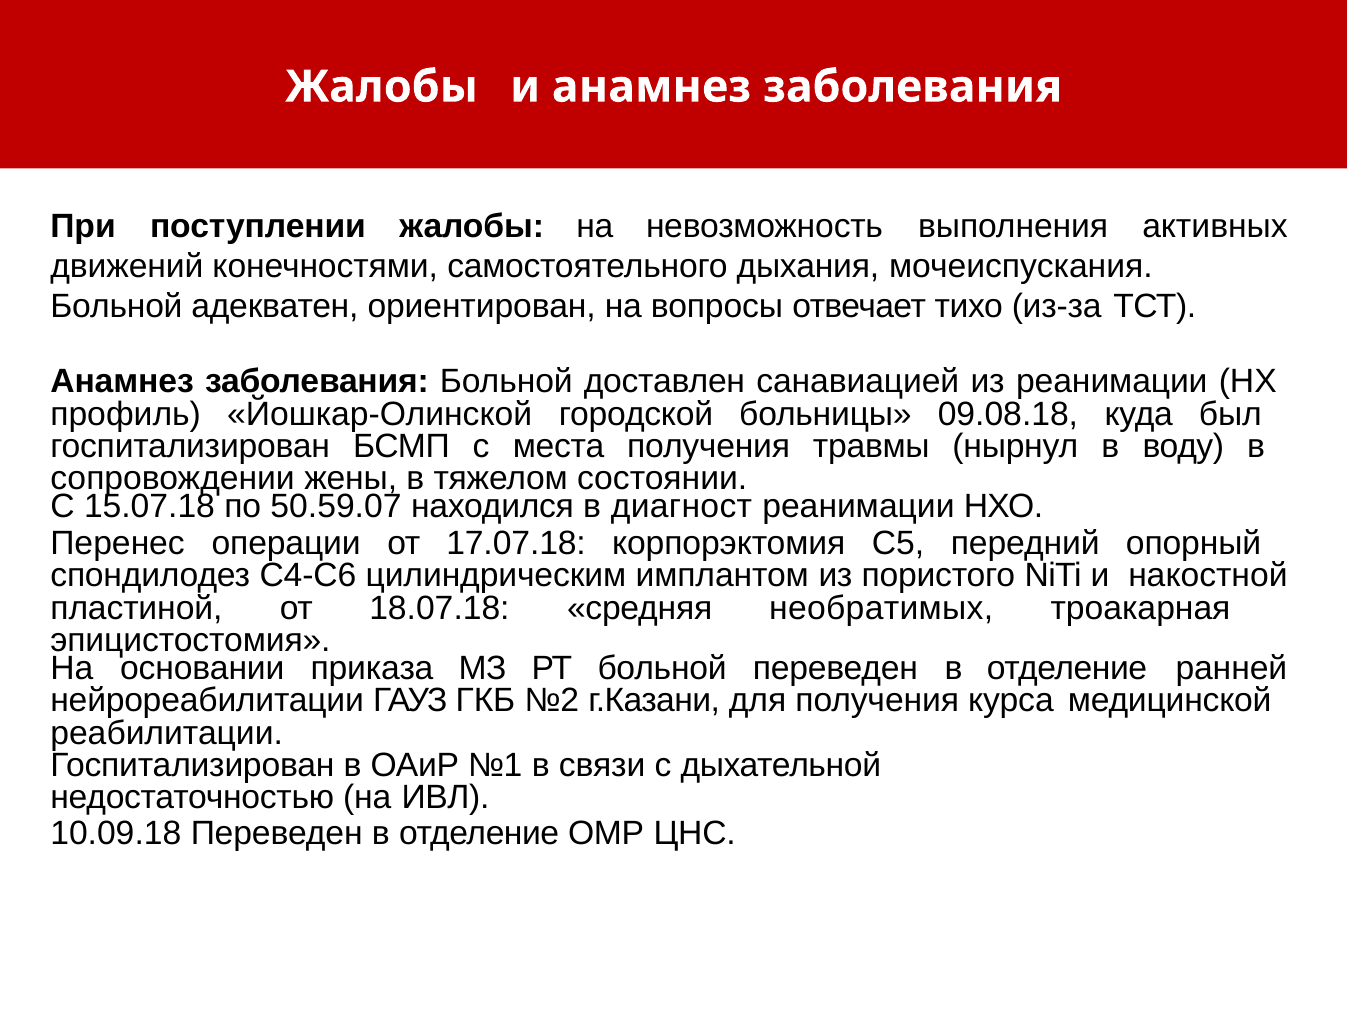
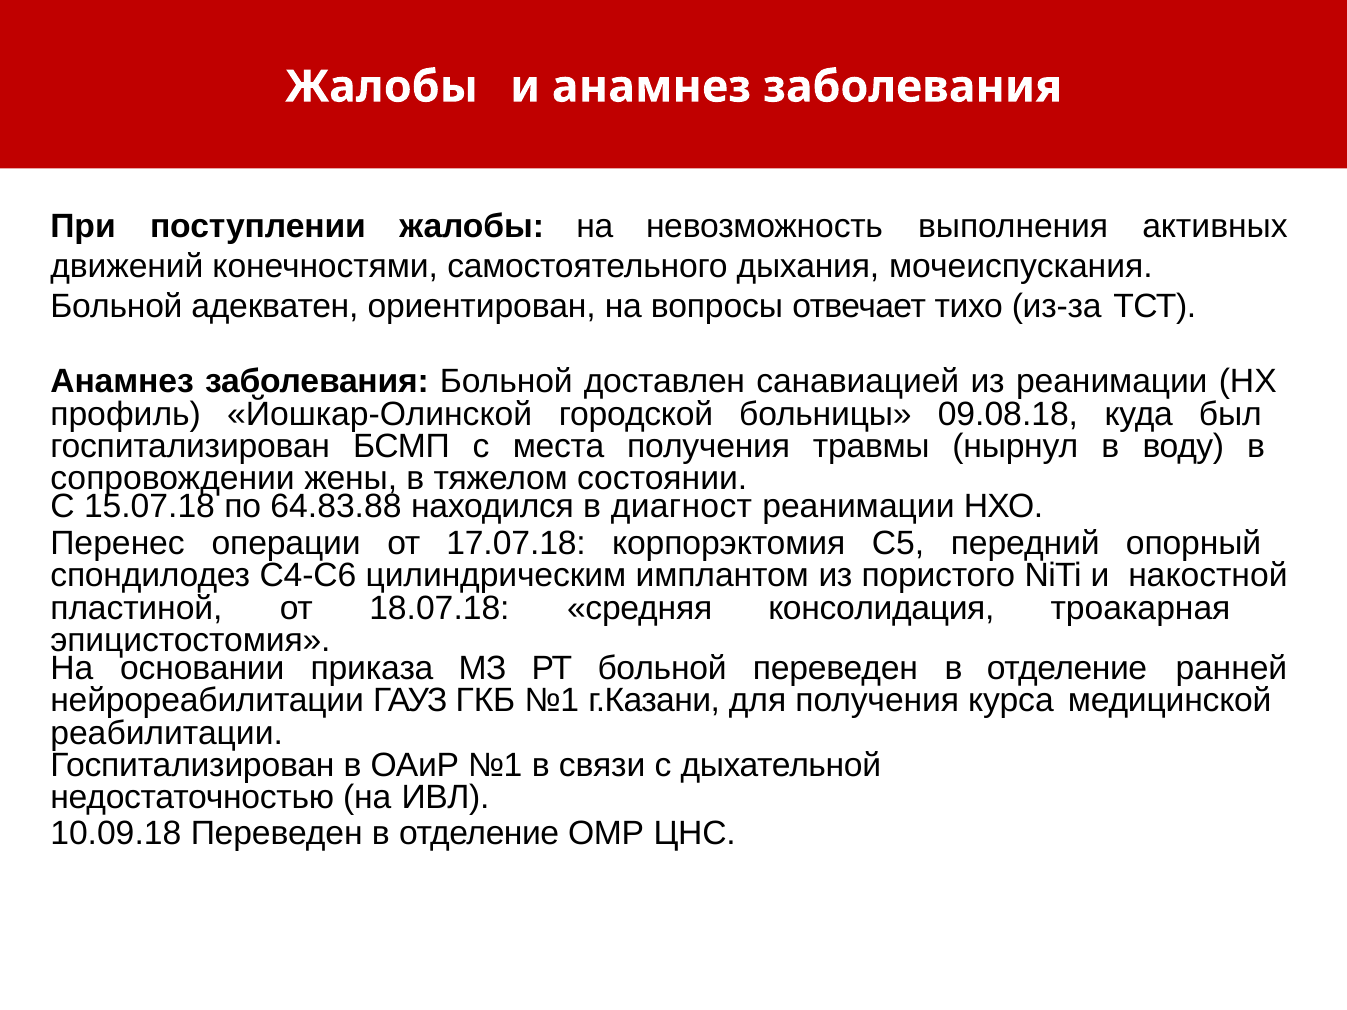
50.59.07: 50.59.07 -> 64.83.88
необратимых: необратимых -> консолидация
ГКБ №2: №2 -> №1
